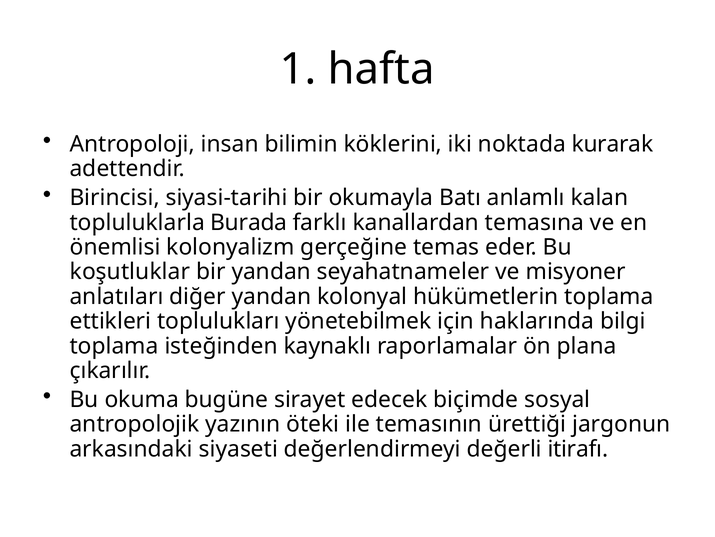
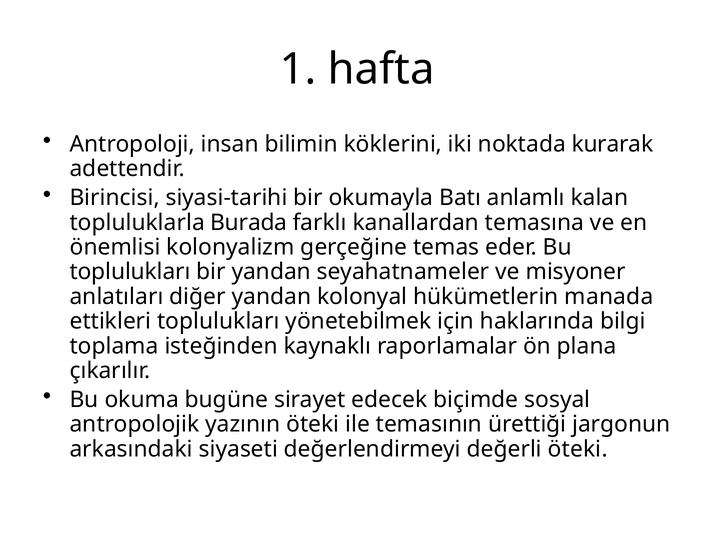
koşutluklar at (130, 272): koşutluklar -> toplulukları
hükümetlerin toplama: toplama -> manada
değerli itirafı: itirafı -> öteki
